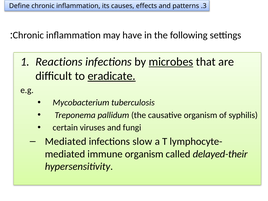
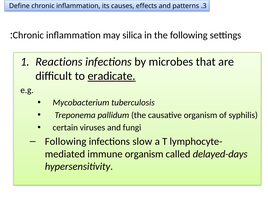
have: have -> silica
microbes underline: present -> none
Mediated at (66, 141): Mediated -> Following
delayed-their: delayed-their -> delayed-days
